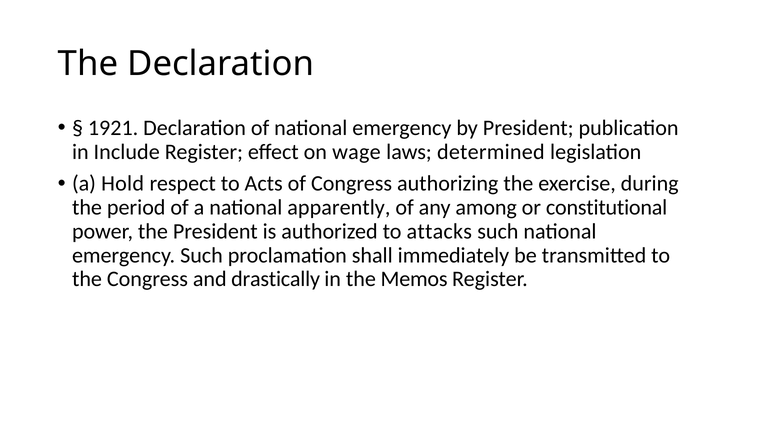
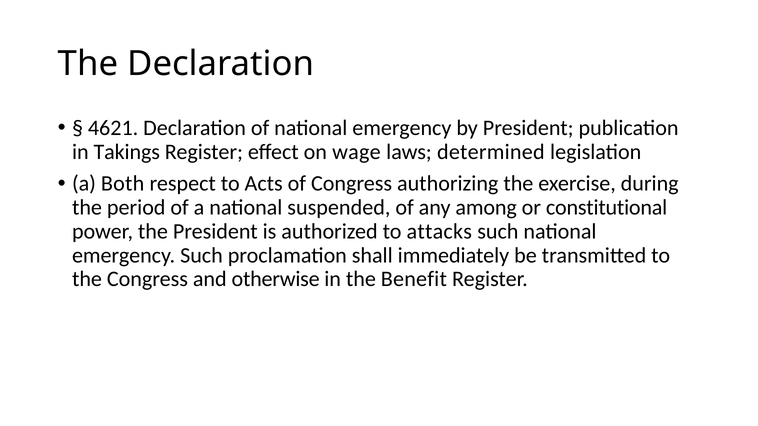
1921: 1921 -> 4621
Include: Include -> Takings
Hold: Hold -> Both
apparently: apparently -> suspended
drastically: drastically -> otherwise
Memos: Memos -> Benefit
